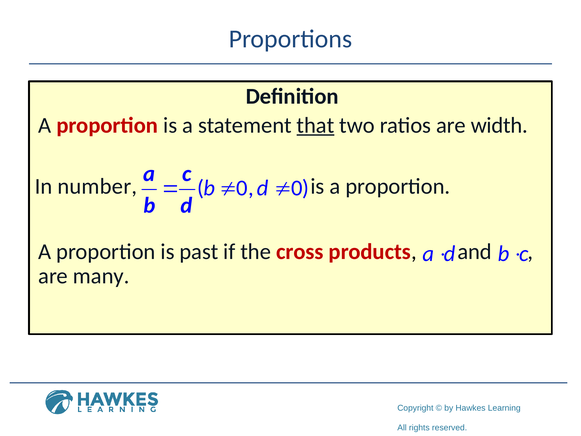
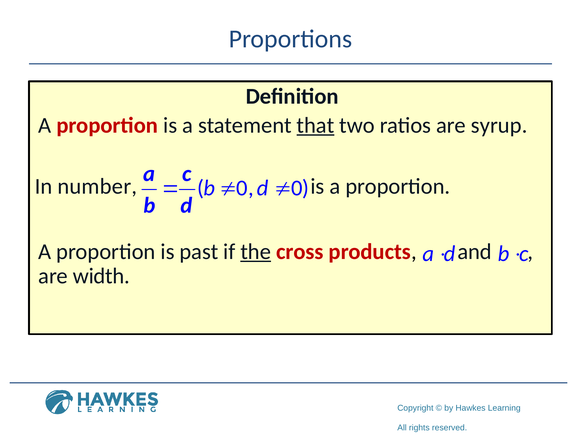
width: width -> syrup
the underline: none -> present
many: many -> width
